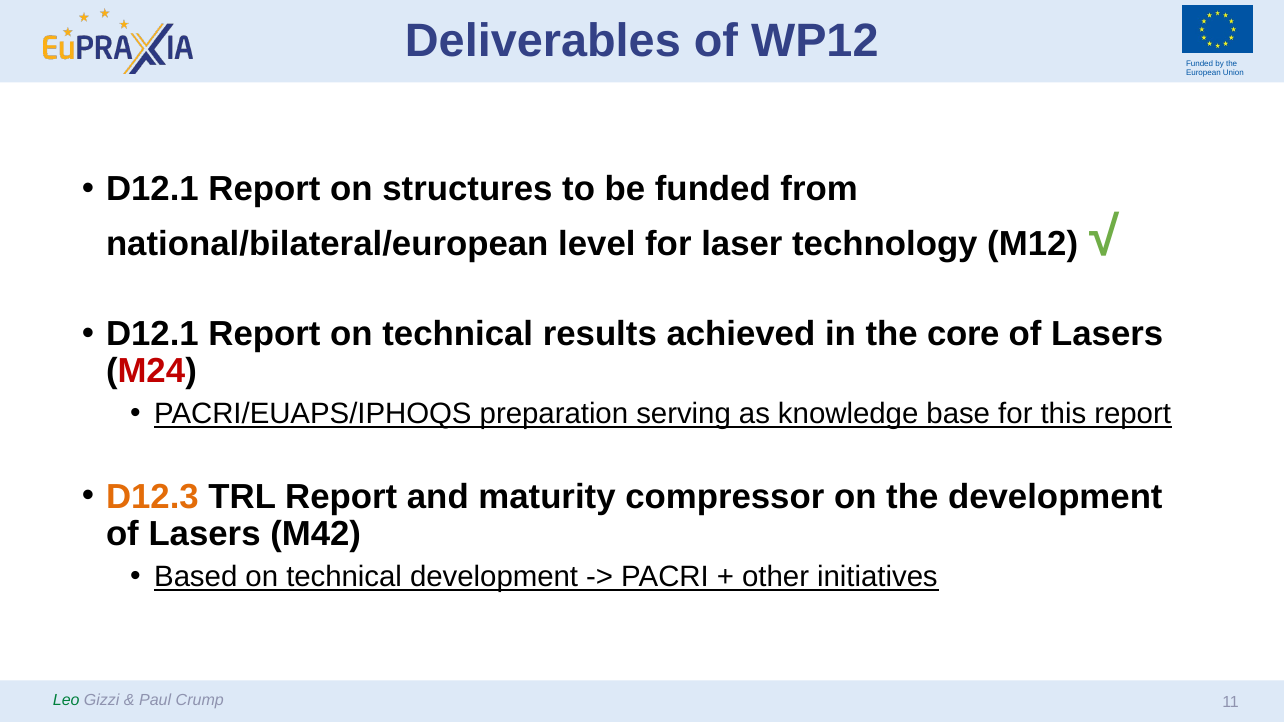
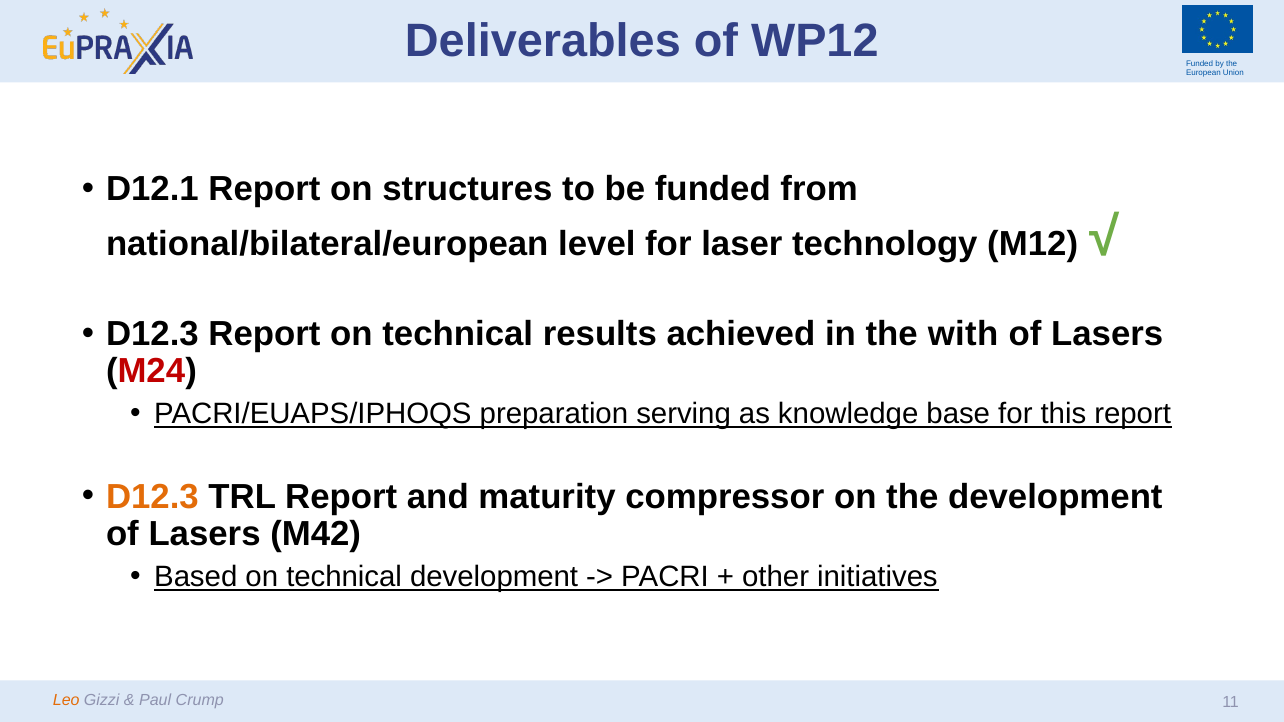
D12.1 at (152, 334): D12.1 -> D12.3
core: core -> with
Leo colour: green -> orange
